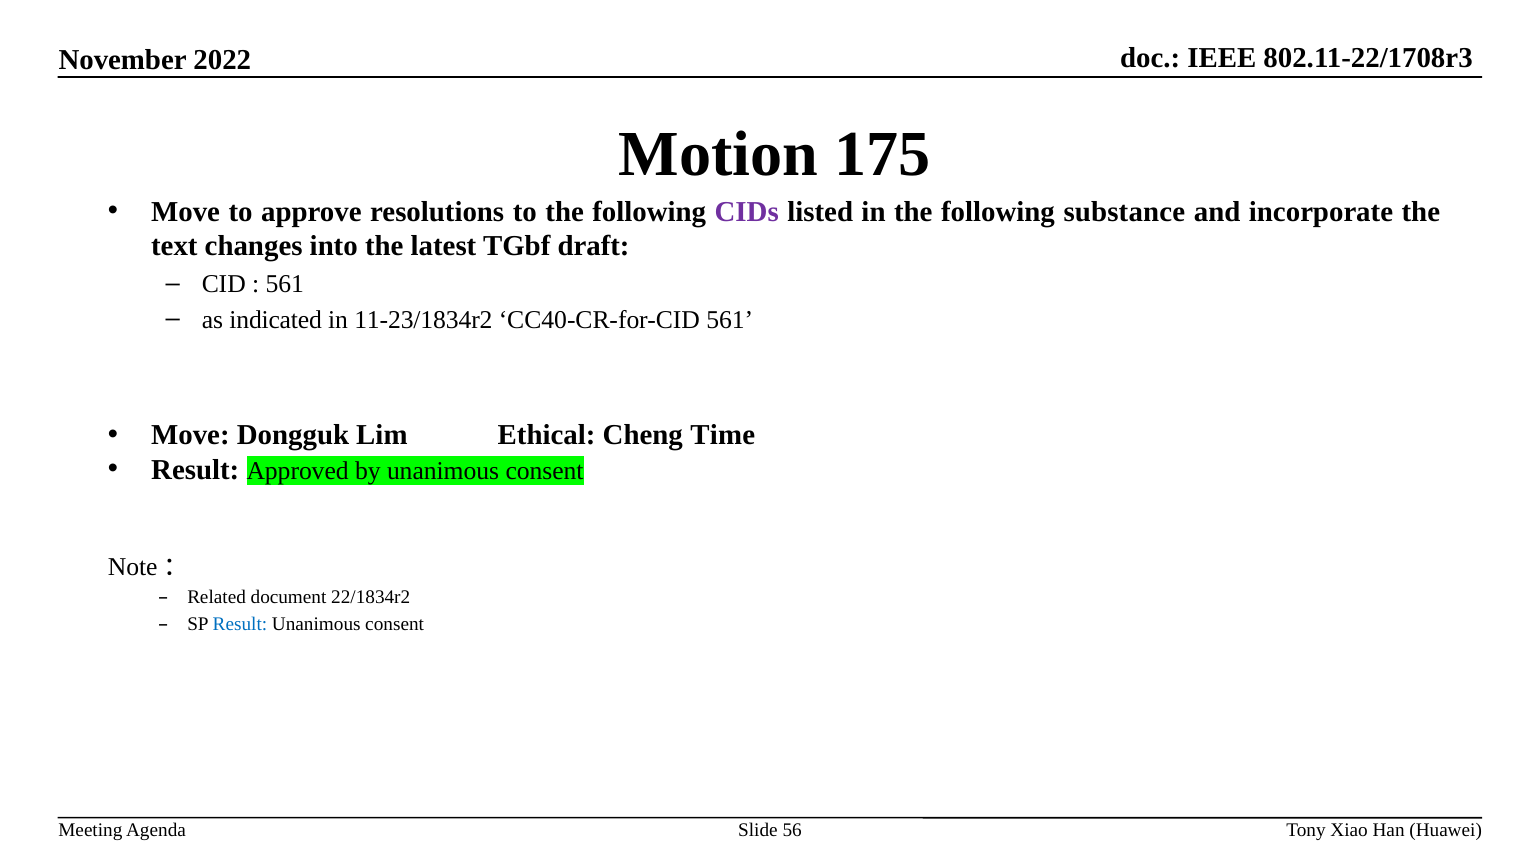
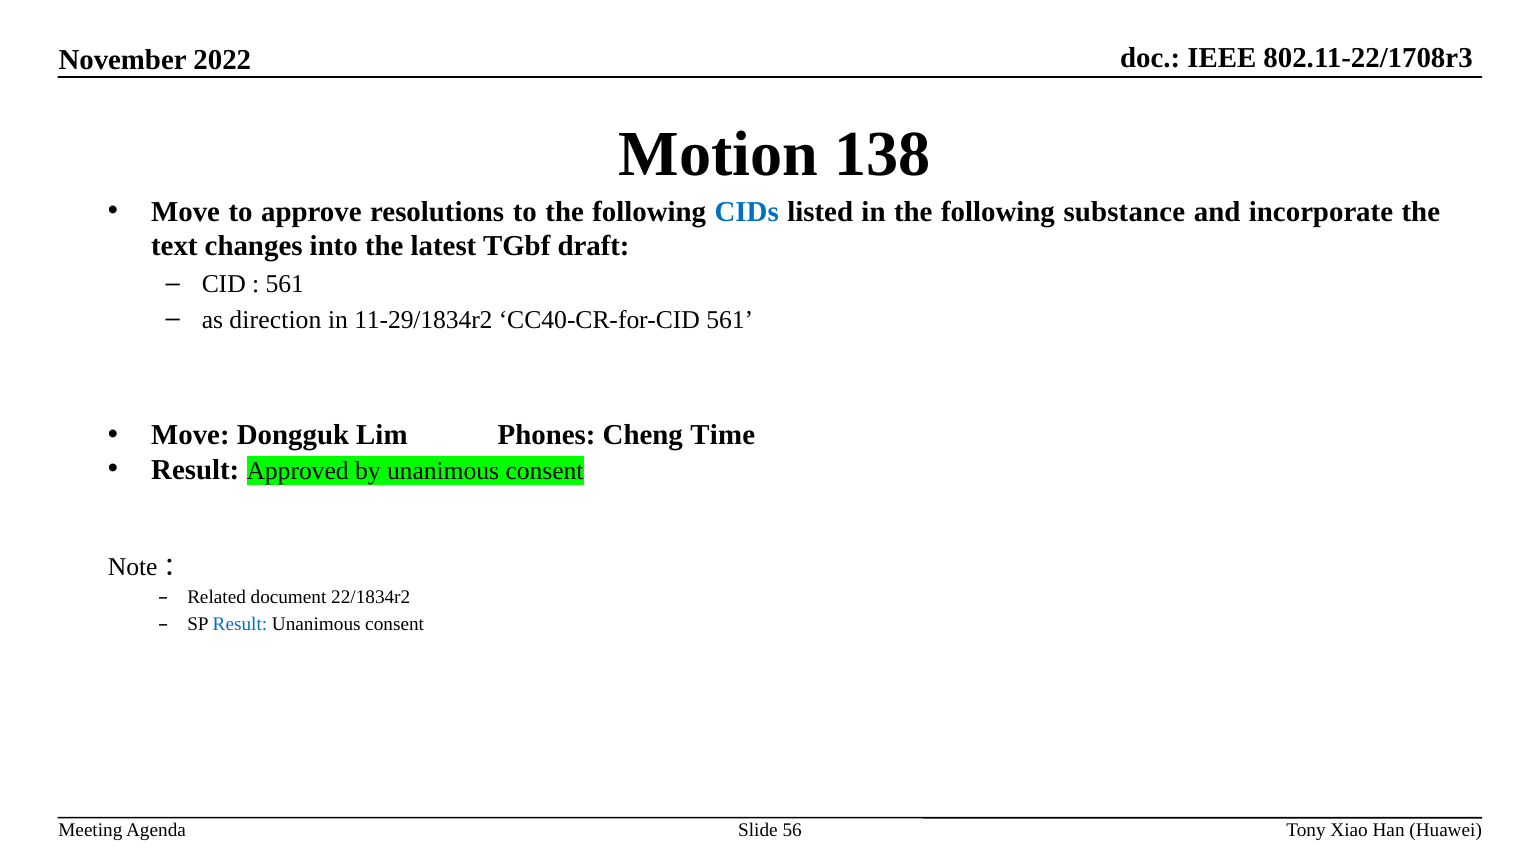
175: 175 -> 138
CIDs colour: purple -> blue
indicated: indicated -> direction
11-23/1834r2: 11-23/1834r2 -> 11-29/1834r2
Ethical: Ethical -> Phones
